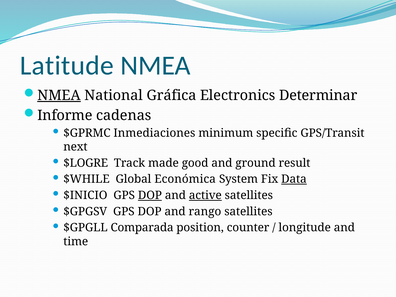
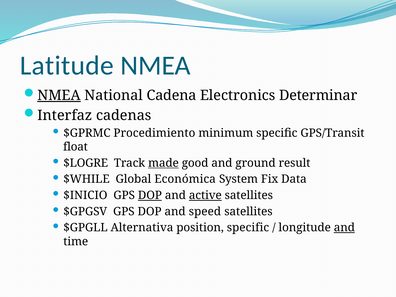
Gráfica: Gráfica -> Cadena
Informe: Informe -> Interfaz
Inmediaciones: Inmediaciones -> Procedimiento
next: next -> float
made underline: none -> present
Data underline: present -> none
rango: rango -> speed
Comparada: Comparada -> Alternativa
position counter: counter -> specific
and at (344, 228) underline: none -> present
